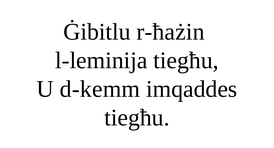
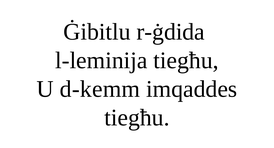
r-ħażin: r-ħażin -> r-ġdida
